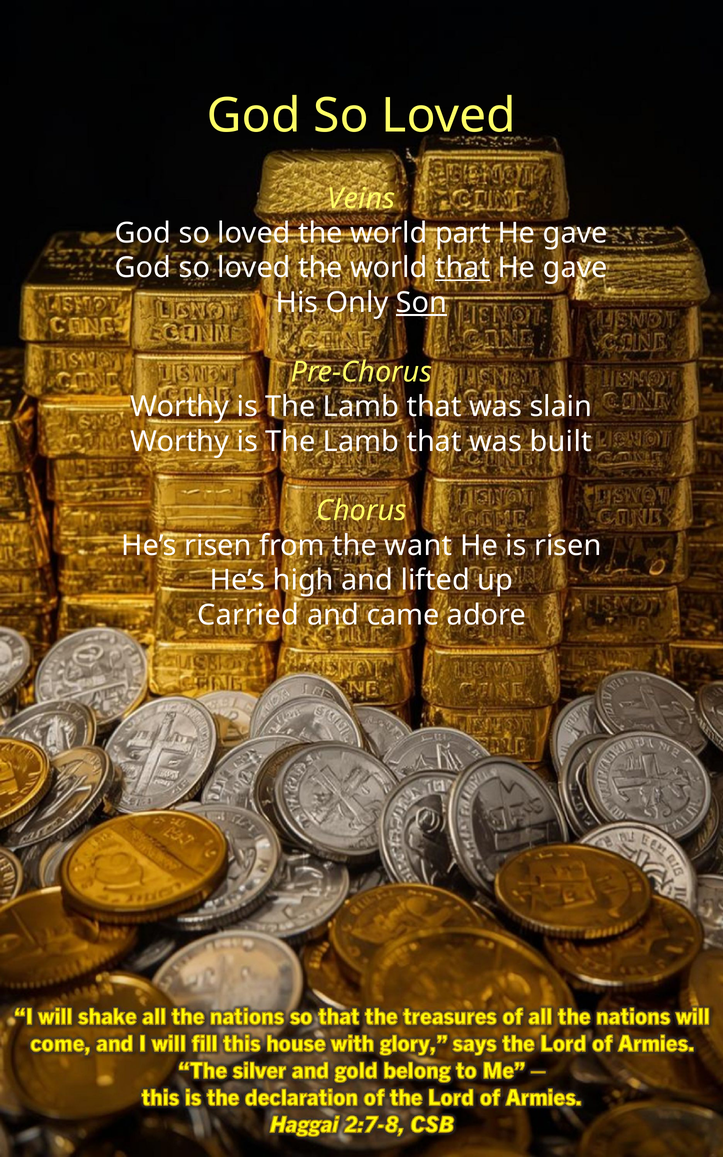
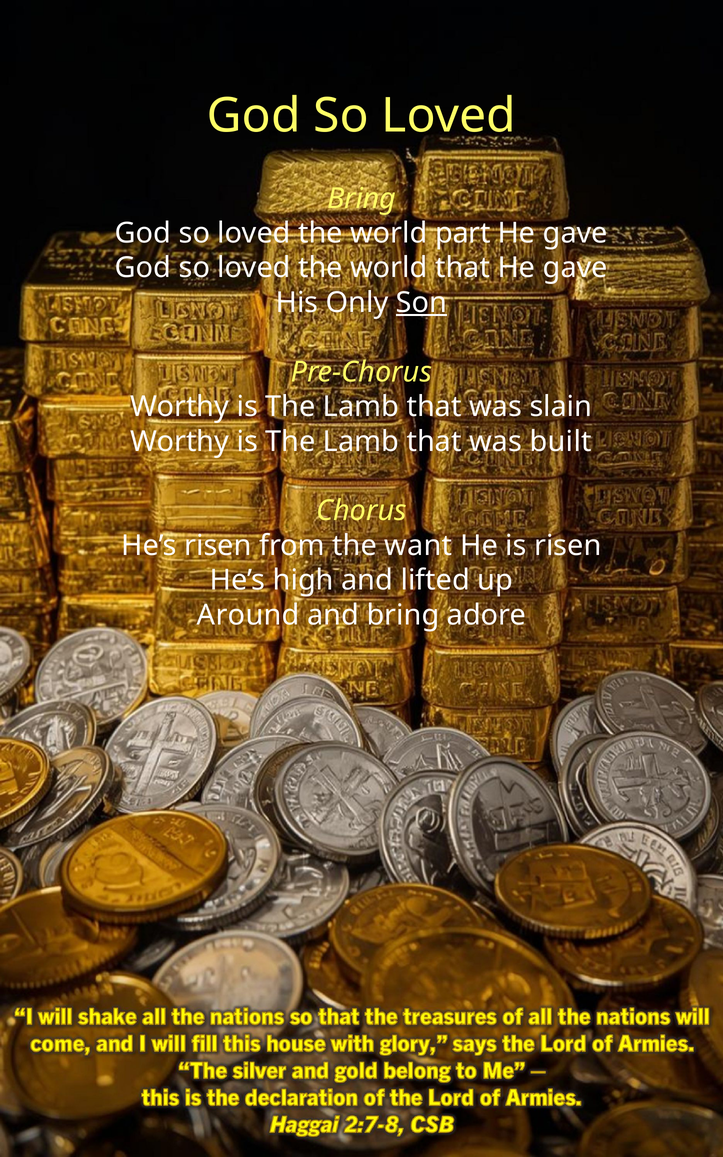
Veins at (361, 198): Veins -> Bring
that at (463, 268) underline: present -> none
Carried: Carried -> Around
and came: came -> bring
